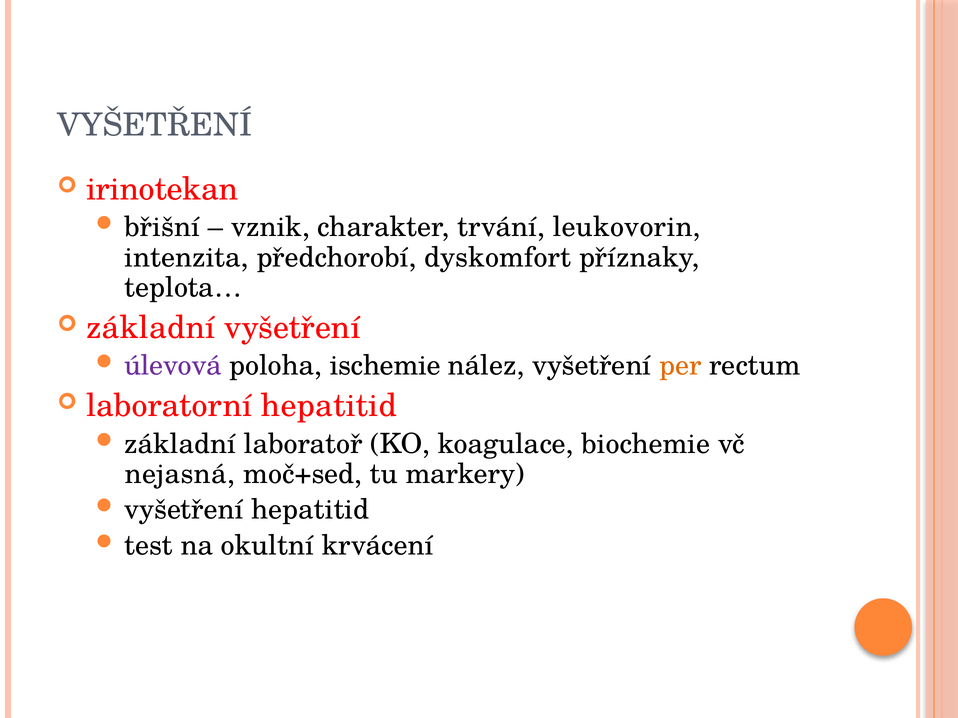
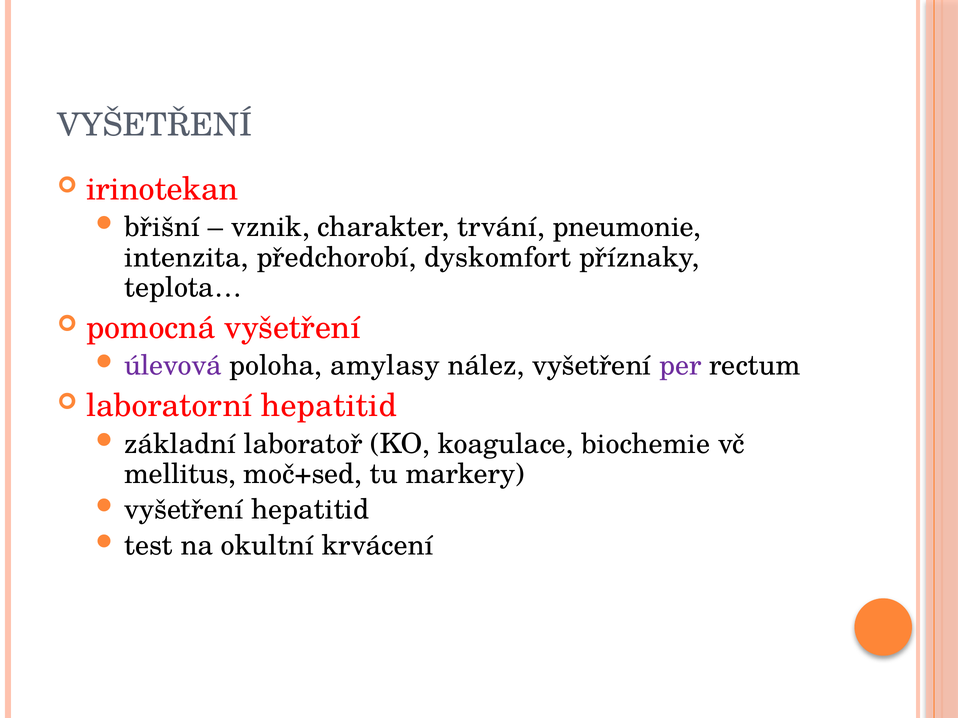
leukovorin: leukovorin -> pneumonie
základní at (151, 328): základní -> pomocná
ischemie: ischemie -> amylasy
per colour: orange -> purple
nejasná: nejasná -> mellitus
